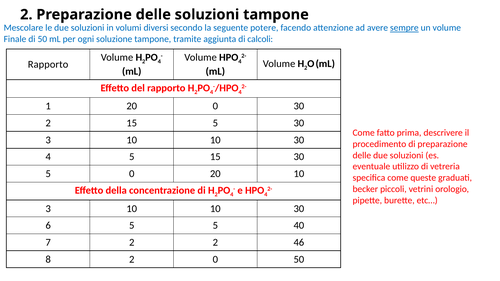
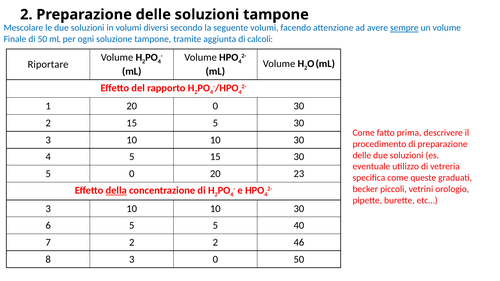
seguente potere: potere -> volumi
Rapporto at (48, 65): Rapporto -> Riportare
20 10: 10 -> 23
della underline: none -> present
8 2: 2 -> 3
